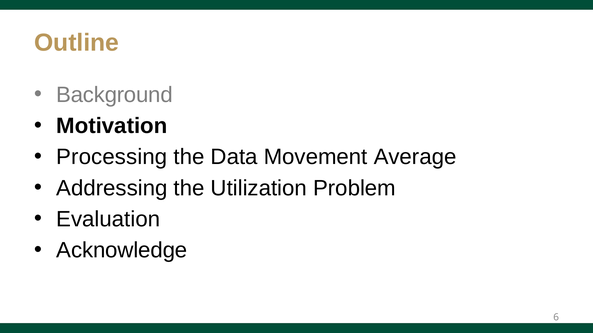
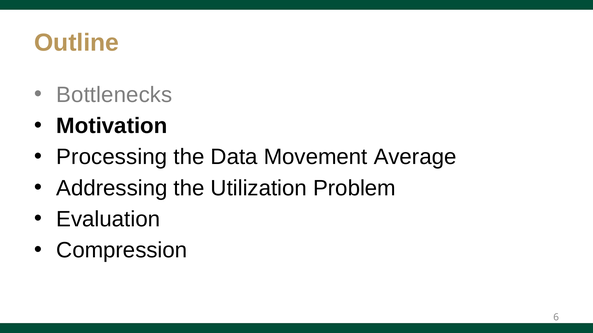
Background: Background -> Bottlenecks
Acknowledge: Acknowledge -> Compression
